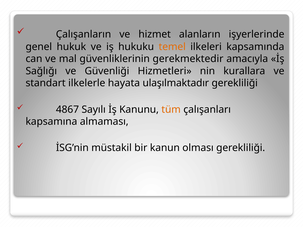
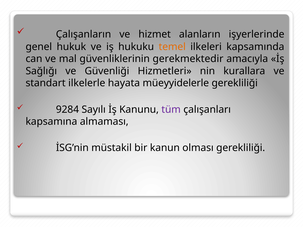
ulaşılmaktadır: ulaşılmaktadır -> müeyyidelerle
4867: 4867 -> 9284
tüm colour: orange -> purple
